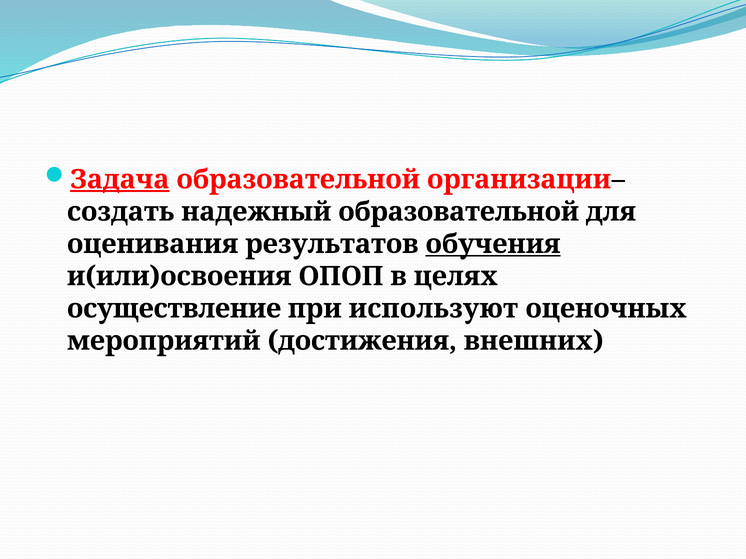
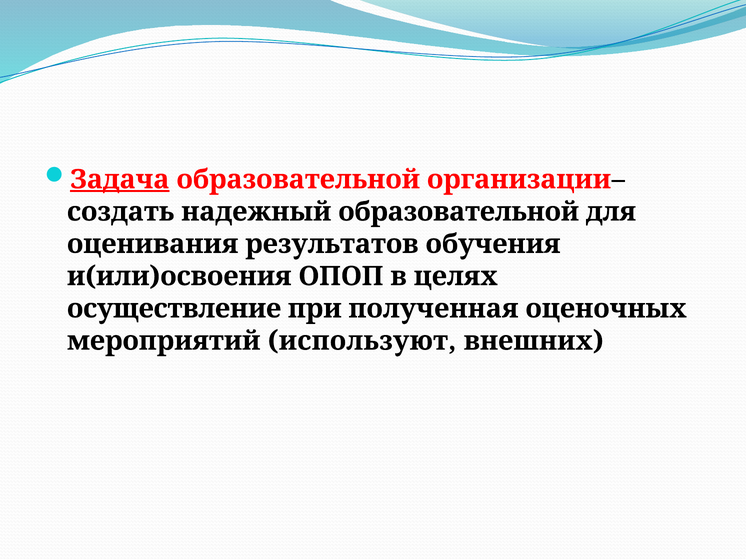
обучения underline: present -> none
используют: используют -> полученная
достижения: достижения -> используют
